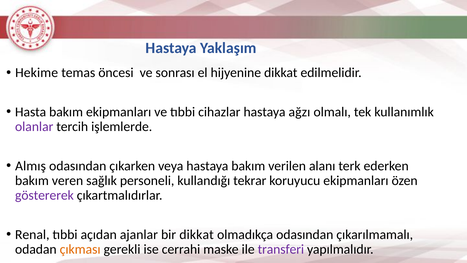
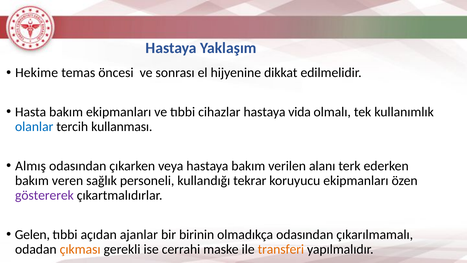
ağzı: ağzı -> vida
olanlar colour: purple -> blue
işlemlerde: işlemlerde -> kullanması
Renal: Renal -> Gelen
bir dikkat: dikkat -> birinin
transferi colour: purple -> orange
